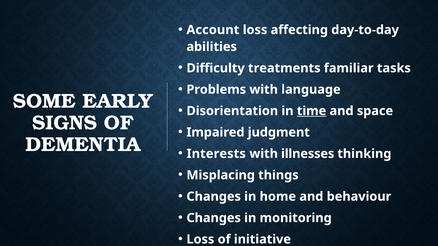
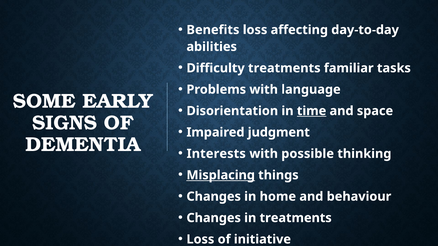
Account: Account -> Benefits
illnesses: illnesses -> possible
Misplacing underline: none -> present
in monitoring: monitoring -> treatments
